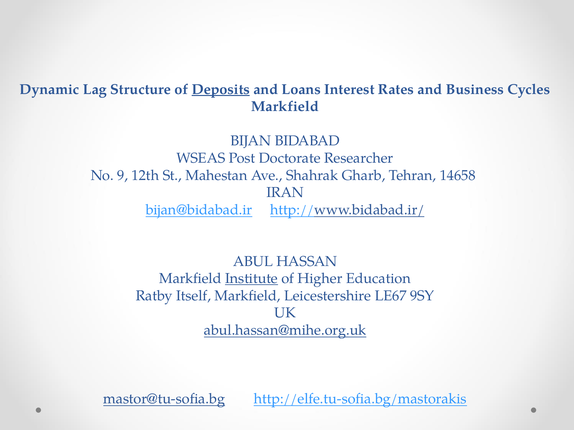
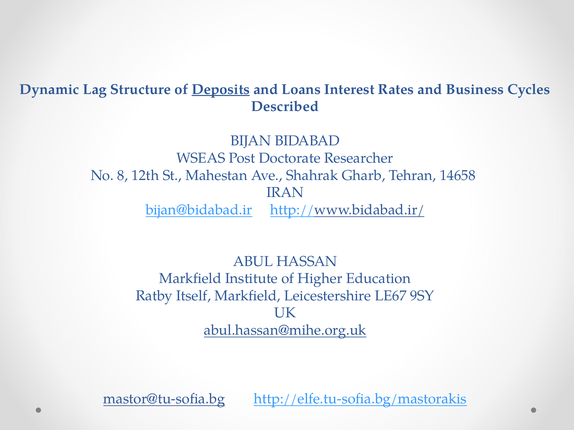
Markfield at (285, 107): Markfield -> Described
9: 9 -> 8
Institute underline: present -> none
